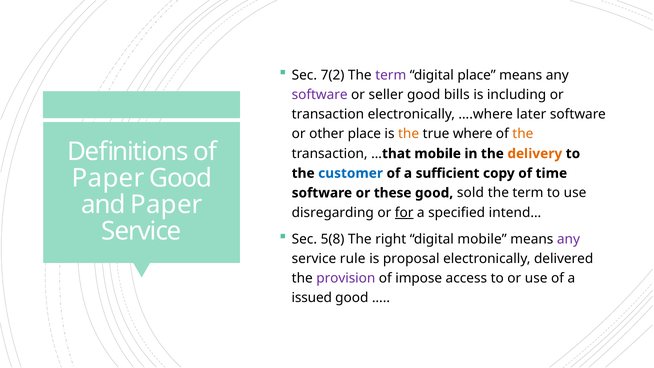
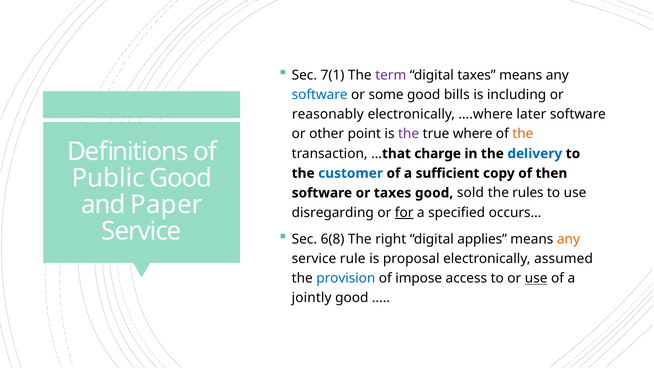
7(2: 7(2 -> 7(1
digital place: place -> taxes
software at (320, 95) colour: purple -> blue
seller: seller -> some
transaction at (328, 114): transaction -> reasonably
other place: place -> point
the at (409, 134) colour: orange -> purple
that mobile: mobile -> charge
delivery colour: orange -> blue
Paper at (108, 178): Paper -> Public
time: time -> then
or these: these -> taxes
term at (528, 193): term -> rules
intend…: intend… -> occurs…
5(8: 5(8 -> 6(8
digital mobile: mobile -> applies
any at (568, 239) colour: purple -> orange
delivered: delivered -> assumed
provision colour: purple -> blue
use at (536, 278) underline: none -> present
issued: issued -> jointly
